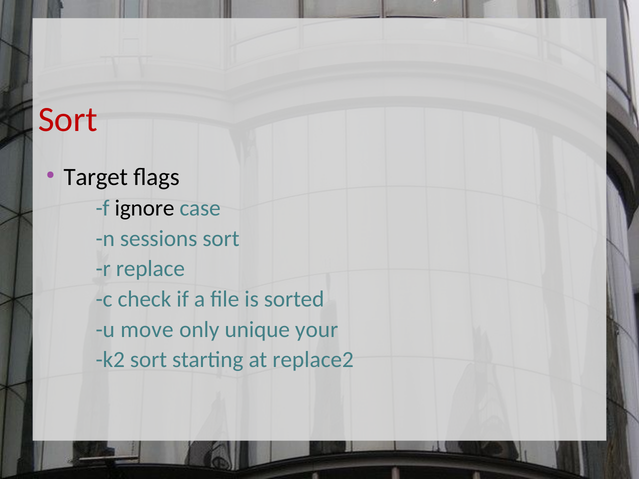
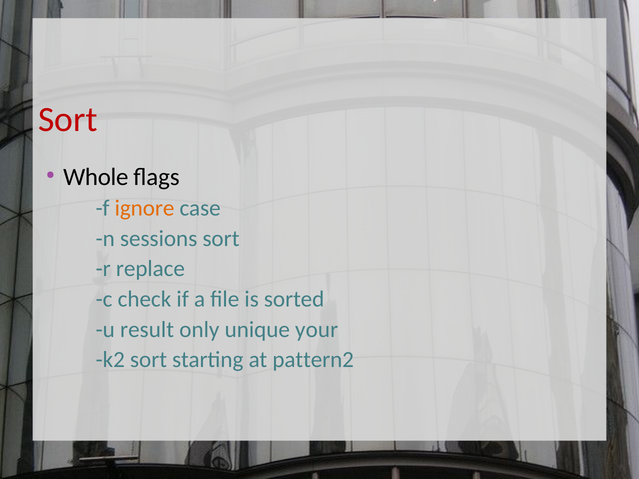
Target: Target -> Whole
ignore colour: black -> orange
move: move -> result
replace2: replace2 -> pattern2
